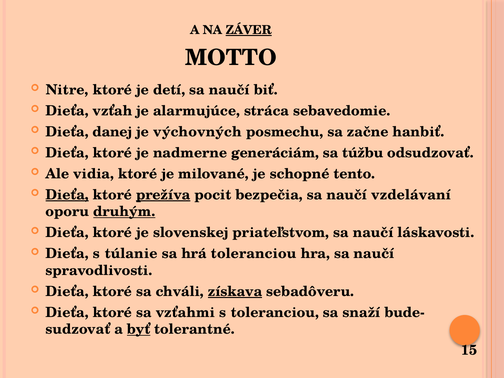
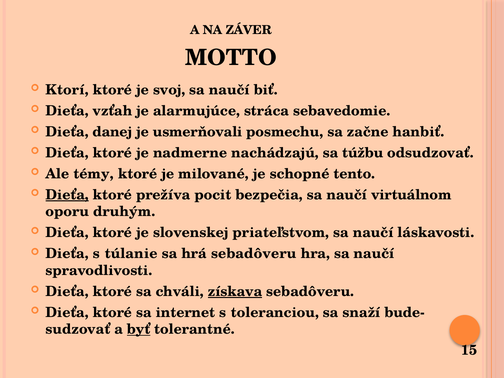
ZÁVER underline: present -> none
Nitre: Nitre -> Ktorí
detí: detí -> svoj
výchovných: výchovných -> usmerňovali
generáciám: generáciám -> nachádzajú
vidia: vidia -> témy
prežíva underline: present -> none
vzdelávaní: vzdelávaní -> virtuálnom
druhým underline: present -> none
hrá toleranciou: toleranciou -> sebadôveru
vzťahmi: vzťahmi -> internet
